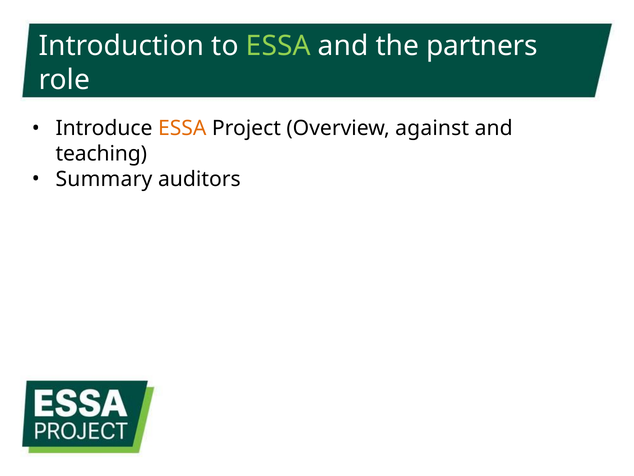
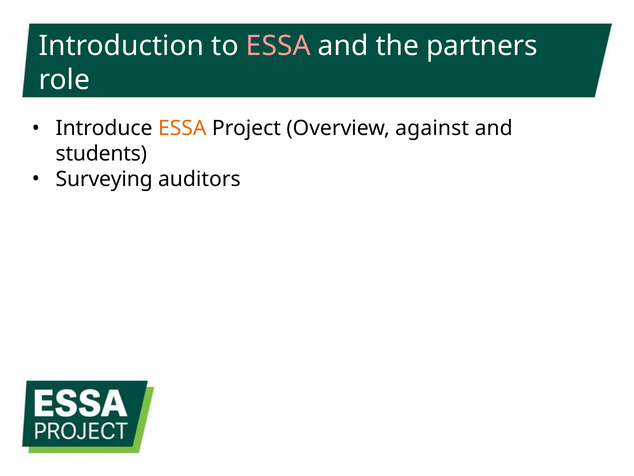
ESSA at (278, 46) colour: light green -> pink
teaching: teaching -> students
Summary: Summary -> Surveying
